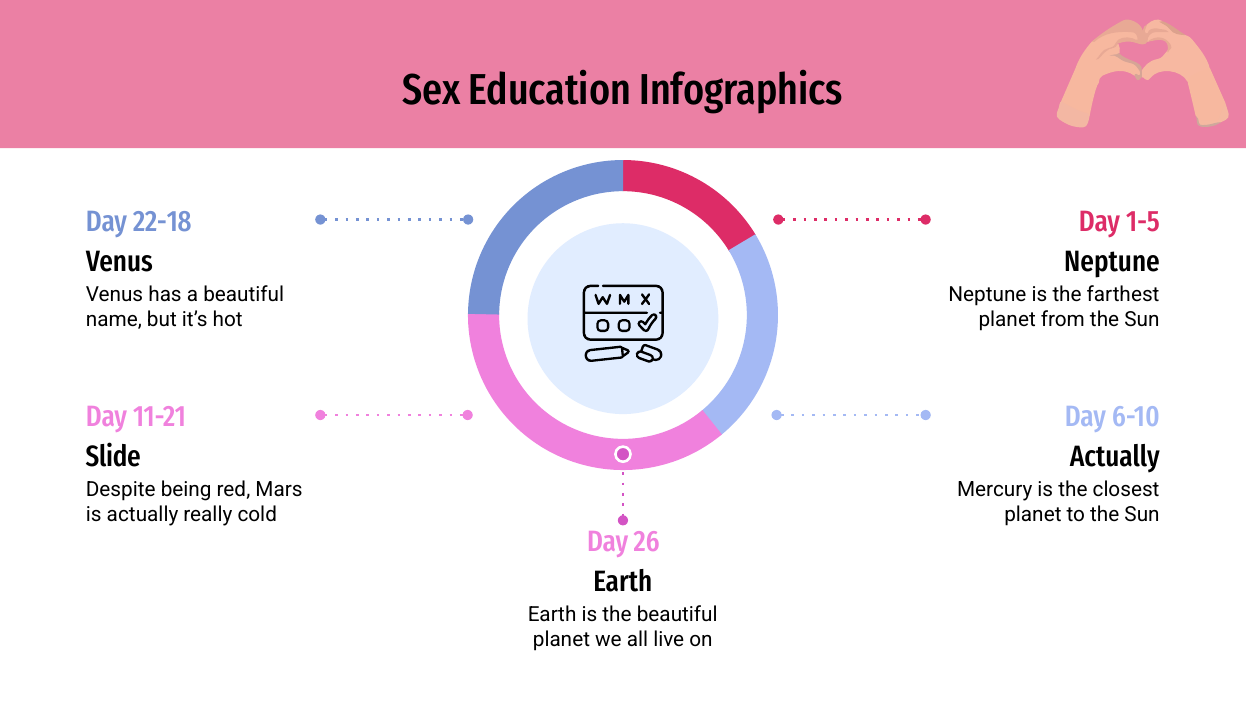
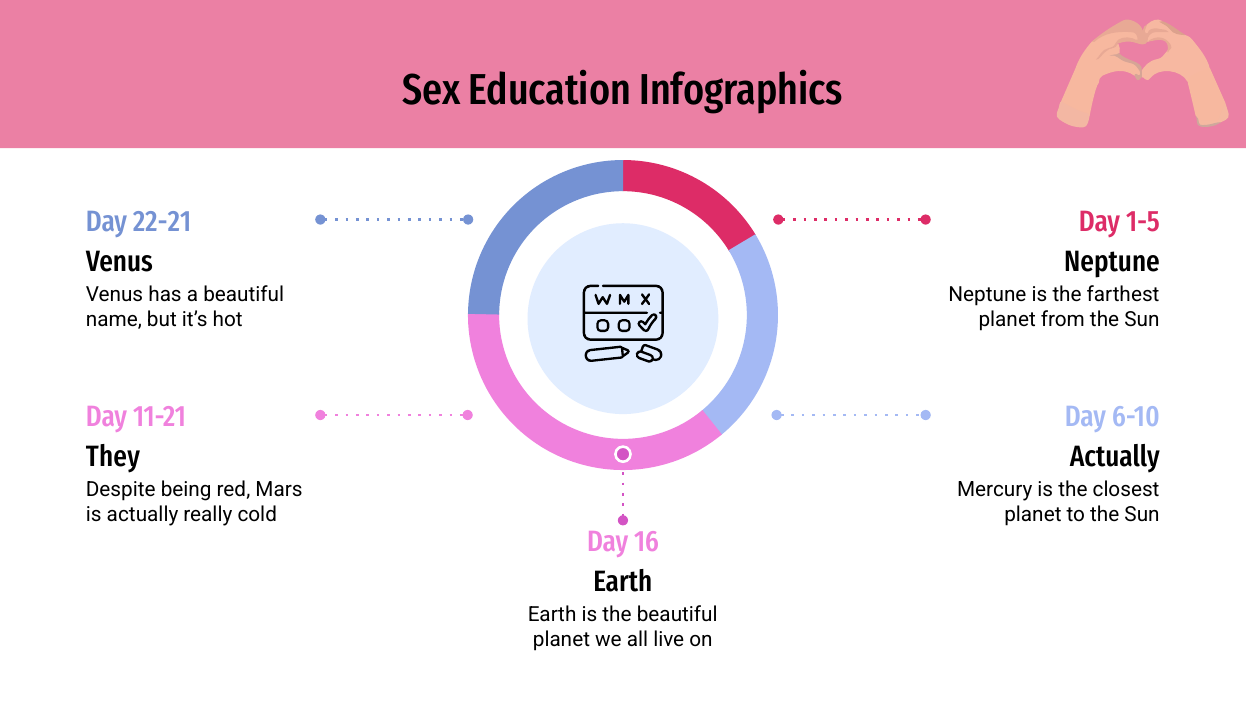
22-18: 22-18 -> 22-21
Slide: Slide -> They
26: 26 -> 16
